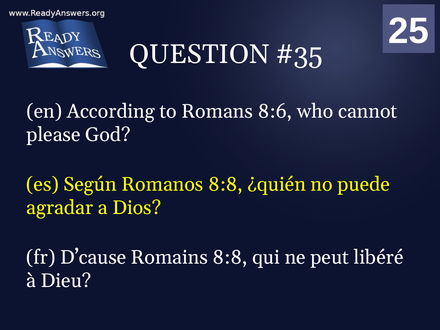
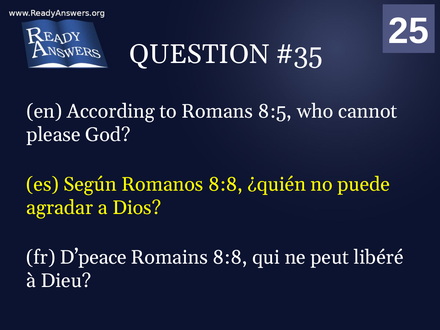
8:6: 8:6 -> 8:5
D’cause: D’cause -> D’peace
